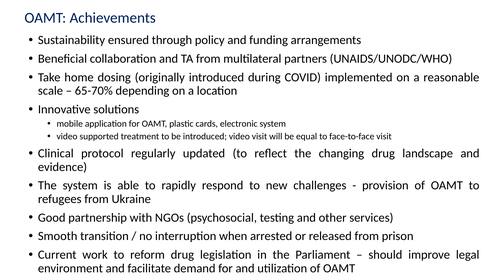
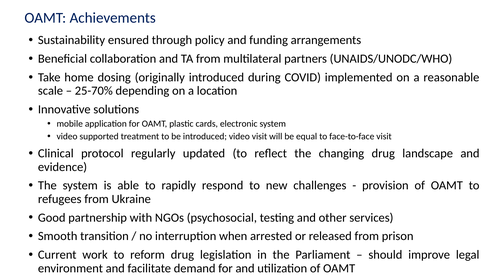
65-70%: 65-70% -> 25-70%
